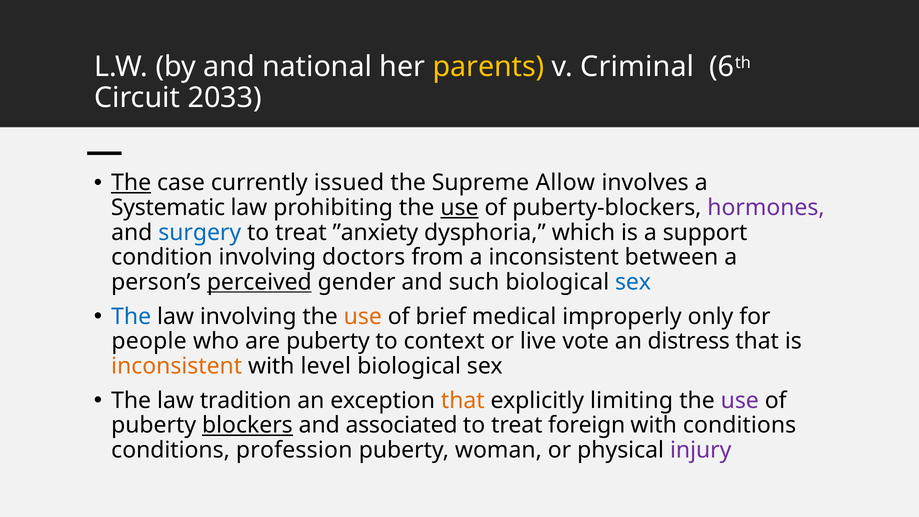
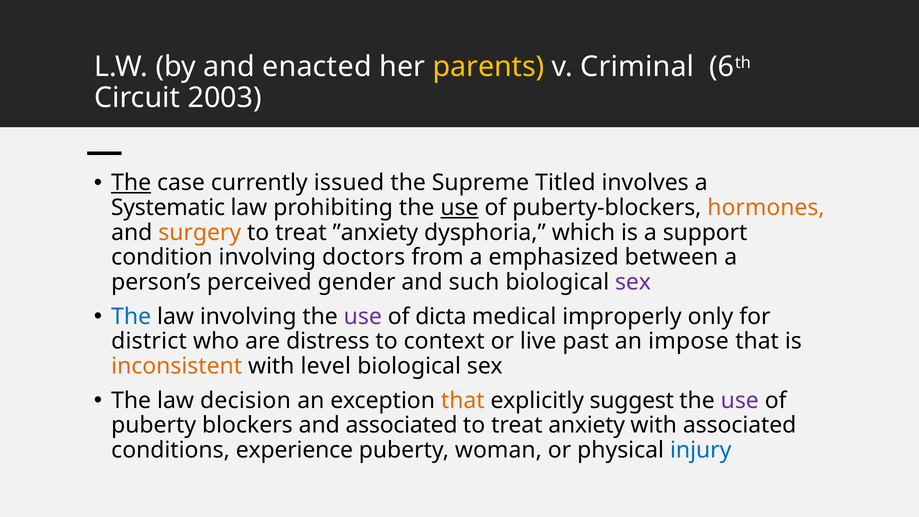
national: national -> enacted
2033: 2033 -> 2003
Allow: Allow -> Titled
hormones colour: purple -> orange
surgery colour: blue -> orange
a inconsistent: inconsistent -> emphasized
perceived underline: present -> none
sex at (633, 282) colour: blue -> purple
use at (363, 316) colour: orange -> purple
brief: brief -> dicta
people: people -> district
are puberty: puberty -> distress
vote: vote -> past
distress: distress -> impose
tradition: tradition -> decision
limiting: limiting -> suggest
blockers underline: present -> none
foreign: foreign -> anxiety
with conditions: conditions -> associated
profession: profession -> experience
injury colour: purple -> blue
